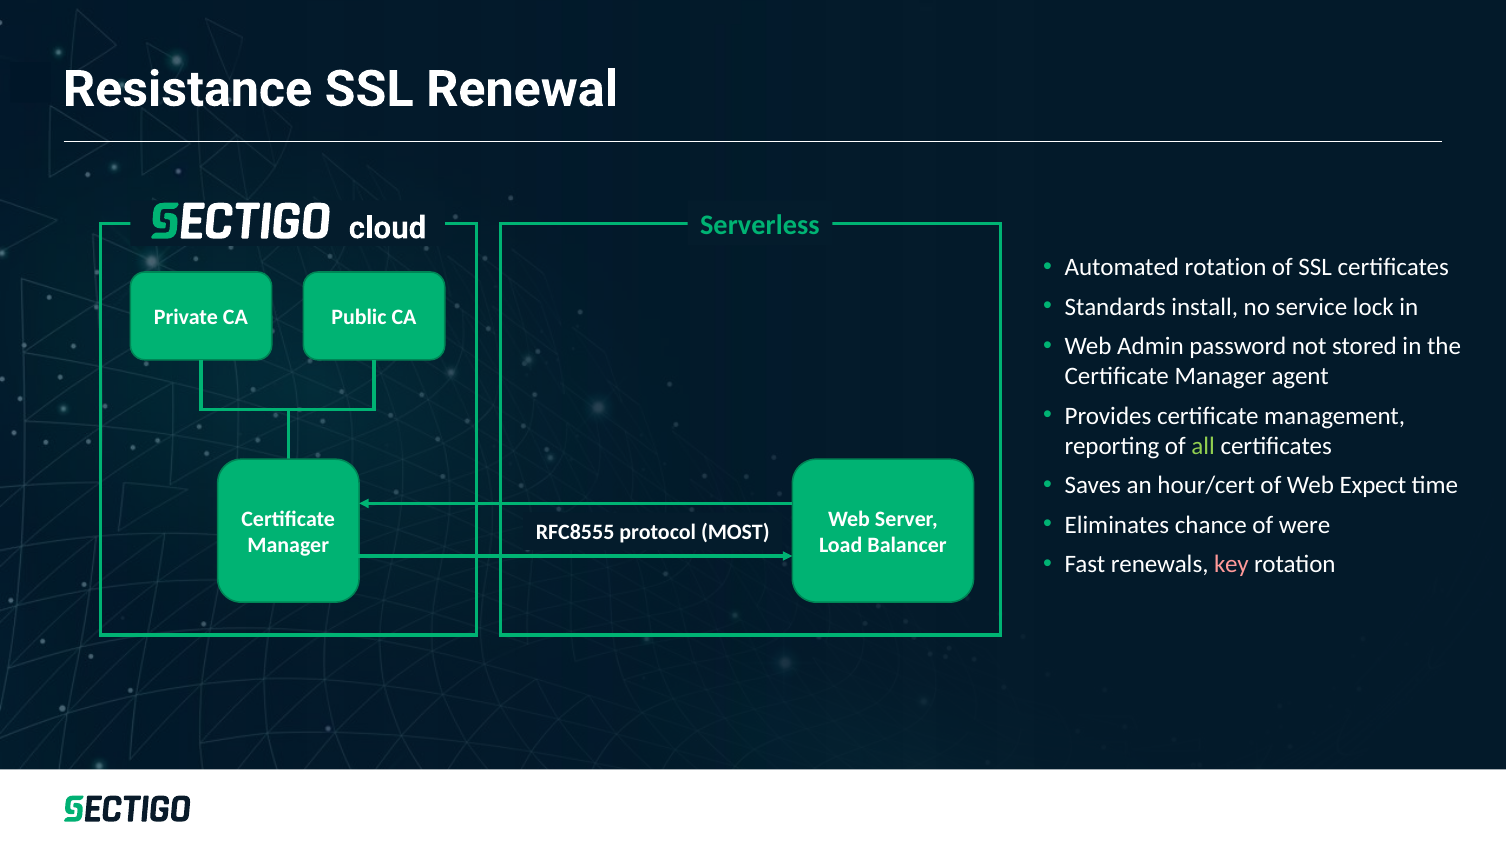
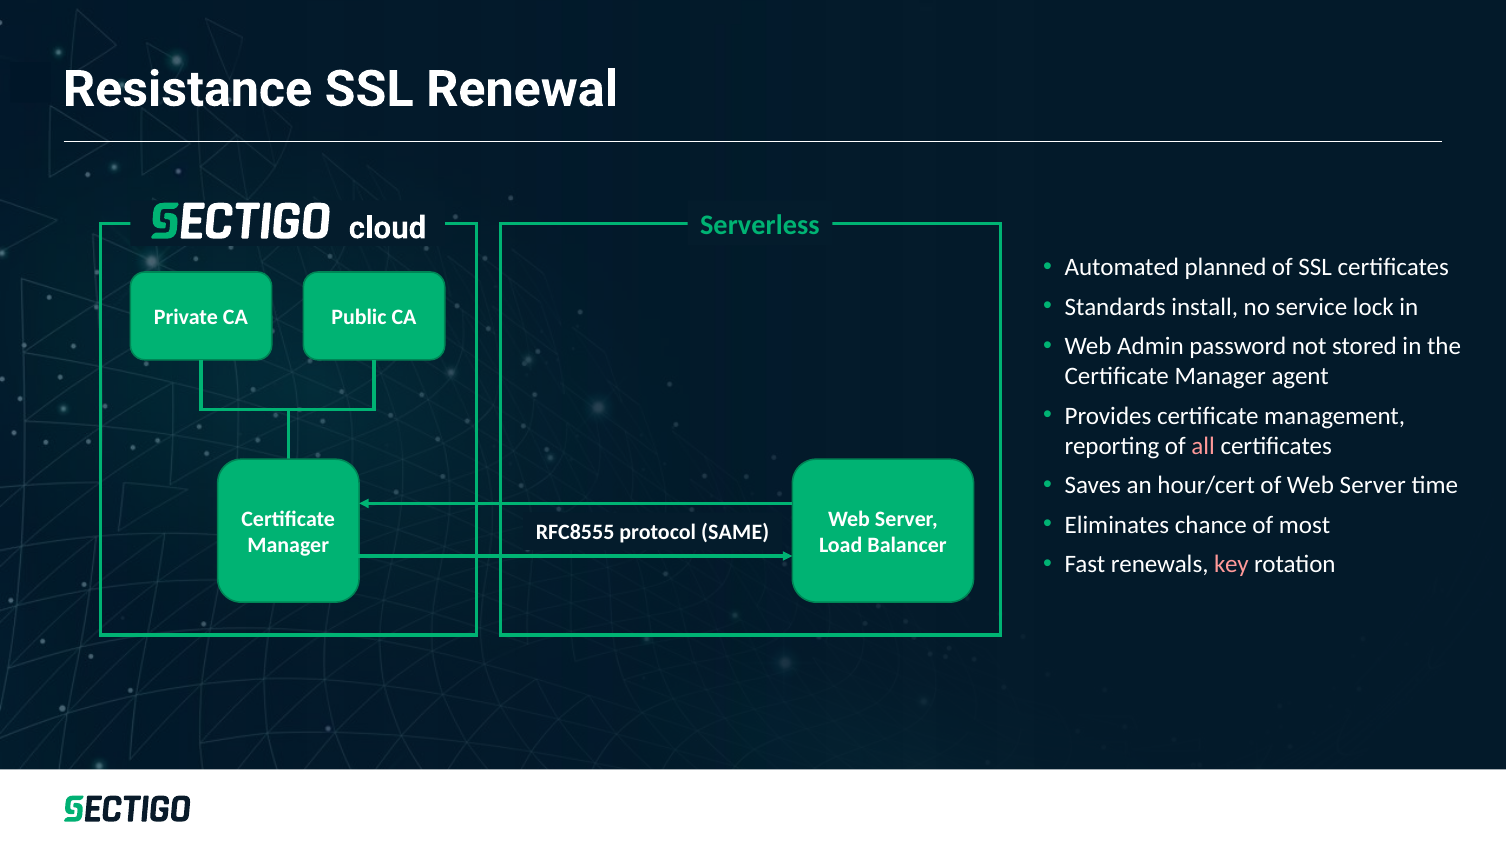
Automated rotation: rotation -> planned
all colour: light green -> pink
of Web Expect: Expect -> Server
were: were -> most
MOST: MOST -> SAME
